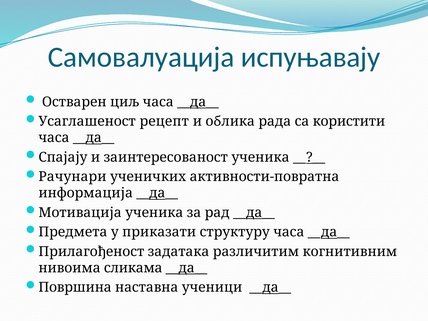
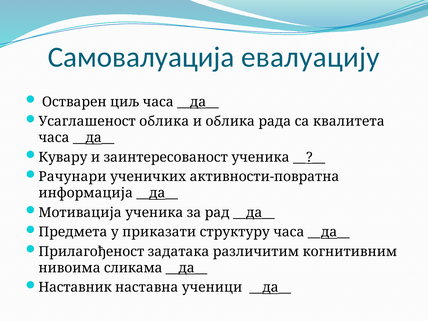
испуњавају: испуњавају -> евалуацију
Усаглашеност рецепт: рецепт -> облика
користити: користити -> квалитета
Спајају: Спајају -> Кувару
Површина: Површина -> Наставник
